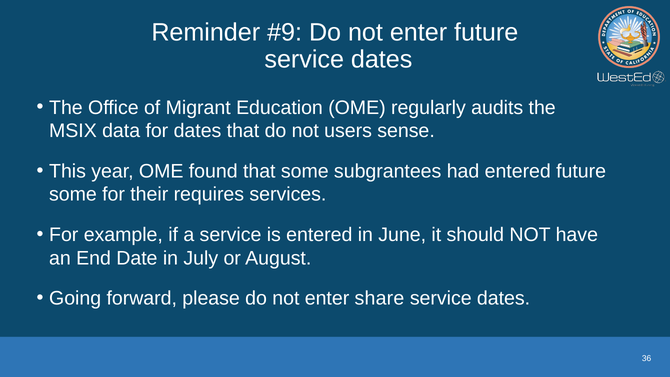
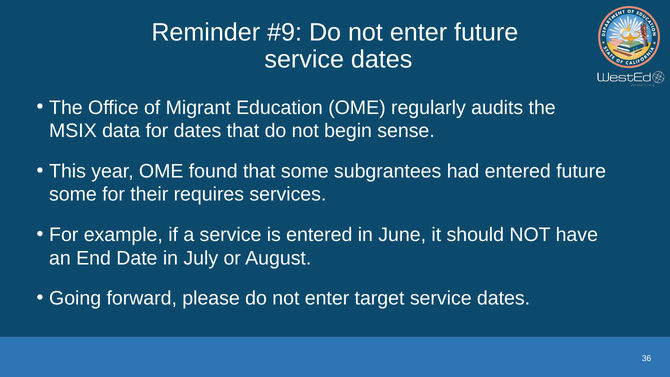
users: users -> begin
share: share -> target
